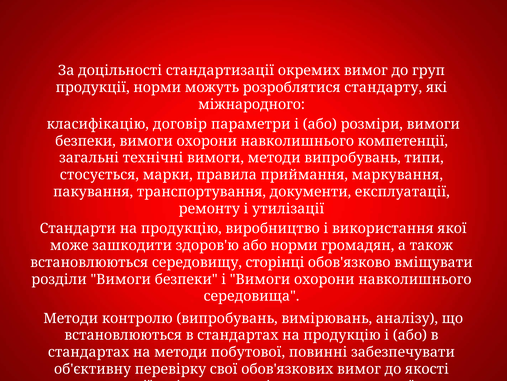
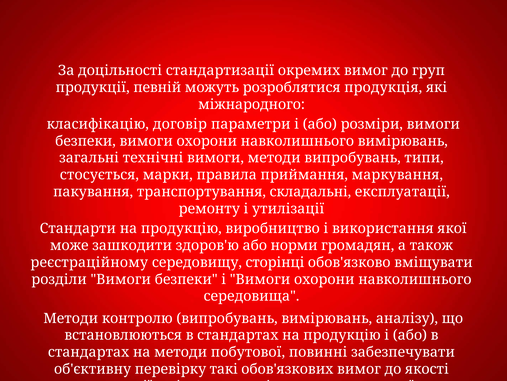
продукції норми: норми -> певній
стандарту: стандарту -> продукція
навколишнього компетенції: компетенції -> вимірювань
документи: документи -> складальні
встановлюються at (89, 262): встановлюються -> реєстраційному
свої: свої -> такі
